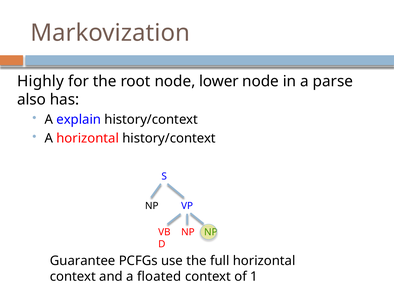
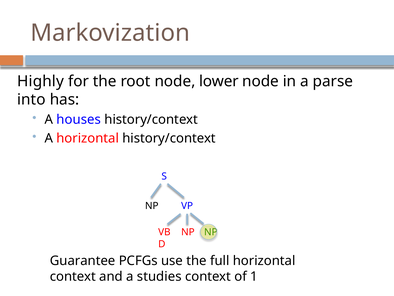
also: also -> into
explain: explain -> houses
floated: floated -> studies
